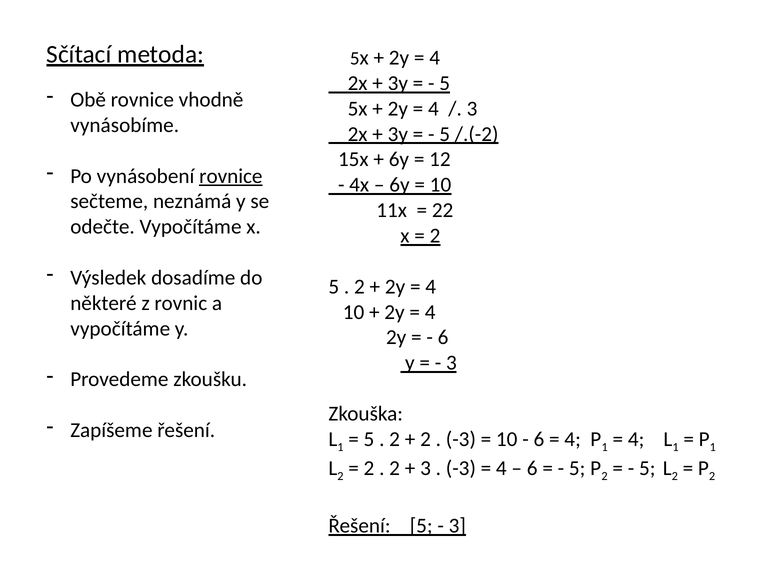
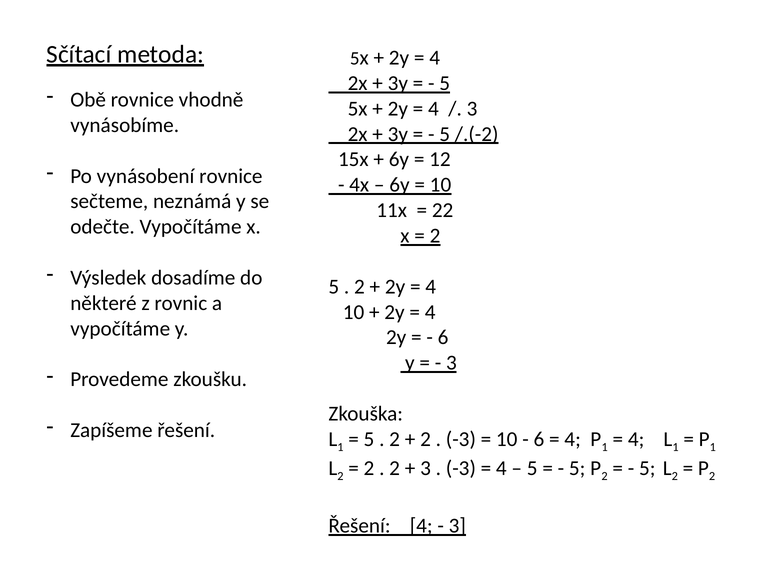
rovnice at (231, 176) underline: present -> none
6 at (532, 468): 6 -> 5
Řešení 5: 5 -> 4
